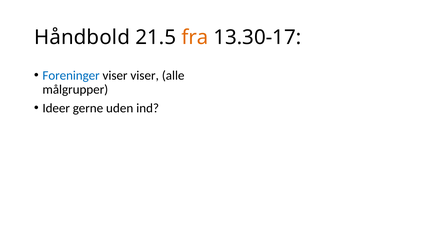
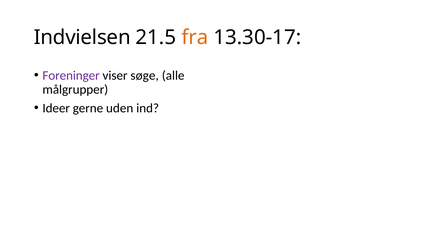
Håndbold: Håndbold -> Indvielsen
Foreninger colour: blue -> purple
viser viser: viser -> søge
